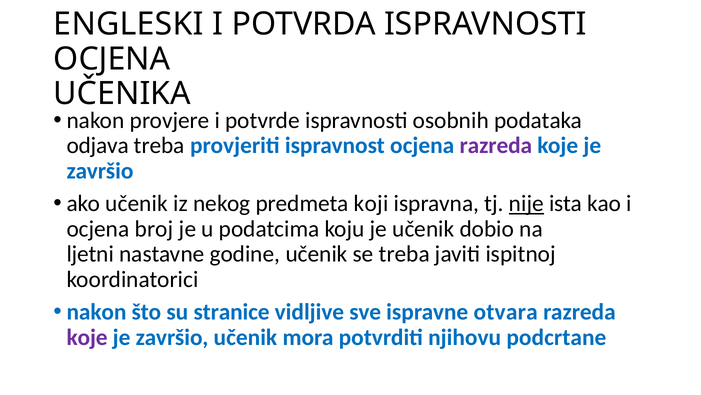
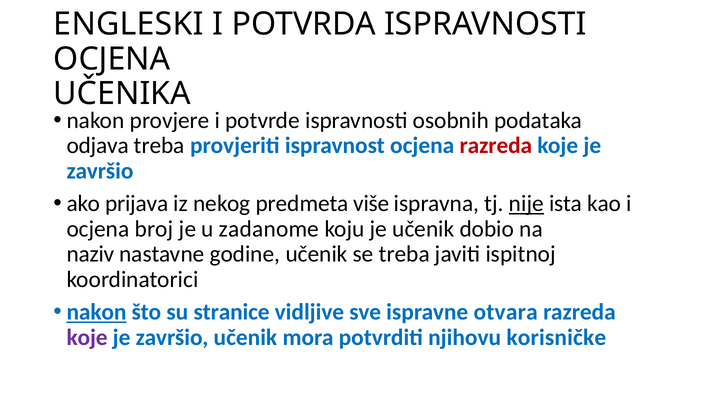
razreda at (496, 145) colour: purple -> red
ako učenik: učenik -> prijava
koji: koji -> više
podatcima: podatcima -> zadanome
ljetni: ljetni -> naziv
nakon at (97, 311) underline: none -> present
podcrtane: podcrtane -> korisničke
